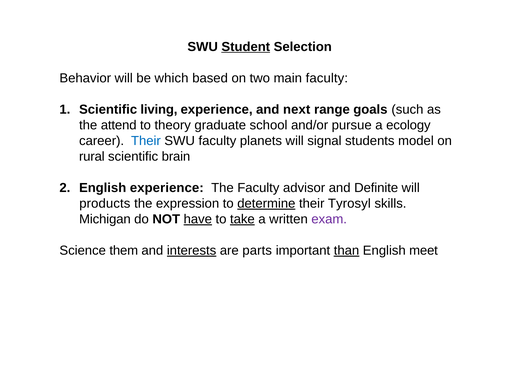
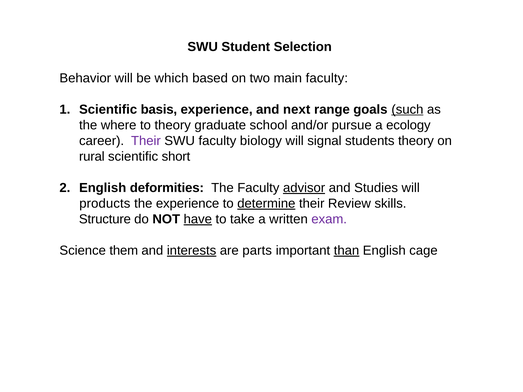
Student underline: present -> none
living: living -> basis
such underline: none -> present
attend: attend -> where
Their at (146, 141) colour: blue -> purple
planets: planets -> biology
students model: model -> theory
brain: brain -> short
English experience: experience -> deformities
advisor underline: none -> present
Definite: Definite -> Studies
the expression: expression -> experience
Tyrosyl: Tyrosyl -> Review
Michigan: Michigan -> Structure
take underline: present -> none
meet: meet -> cage
